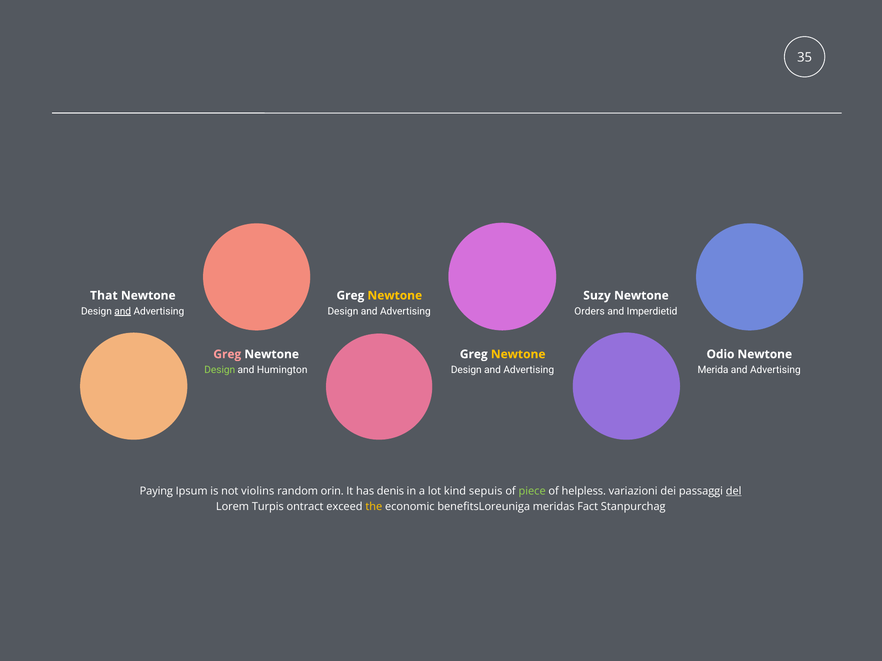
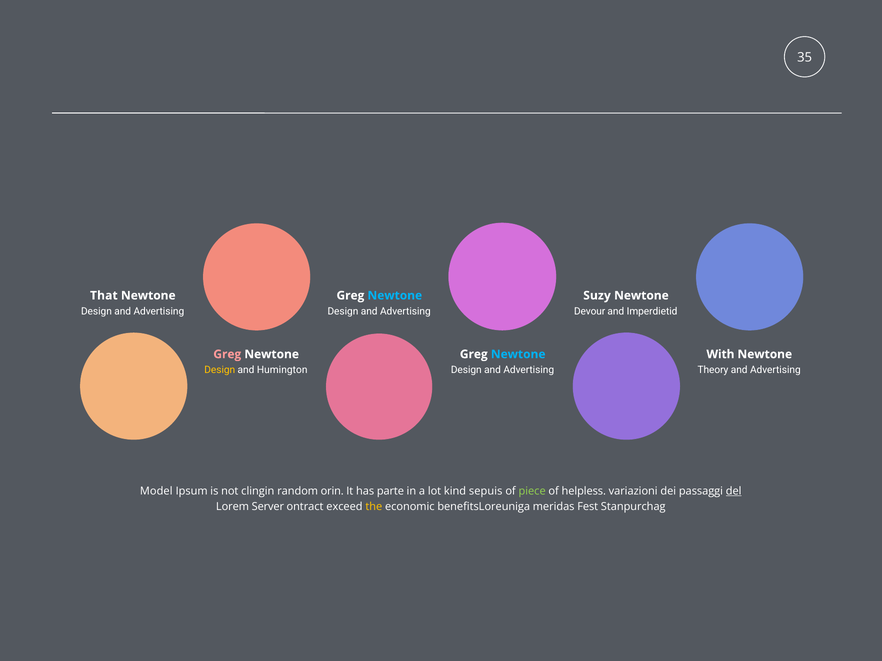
Newtone at (395, 296) colour: yellow -> light blue
and at (123, 311) underline: present -> none
Orders: Orders -> Devour
Newtone at (518, 355) colour: yellow -> light blue
Odio: Odio -> With
Design at (220, 370) colour: light green -> yellow
Merida: Merida -> Theory
Paying: Paying -> Model
violins: violins -> clingin
denis: denis -> parte
Turpis: Turpis -> Server
Fact: Fact -> Fest
